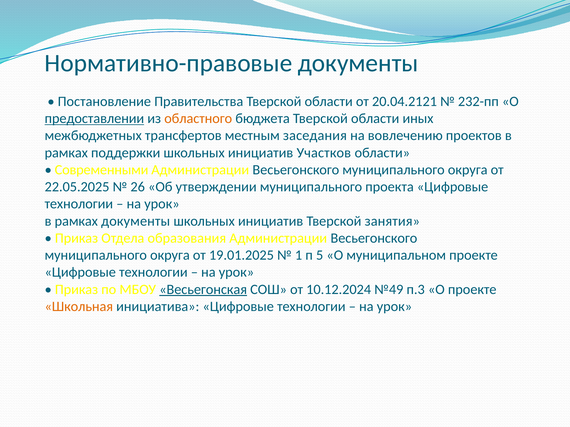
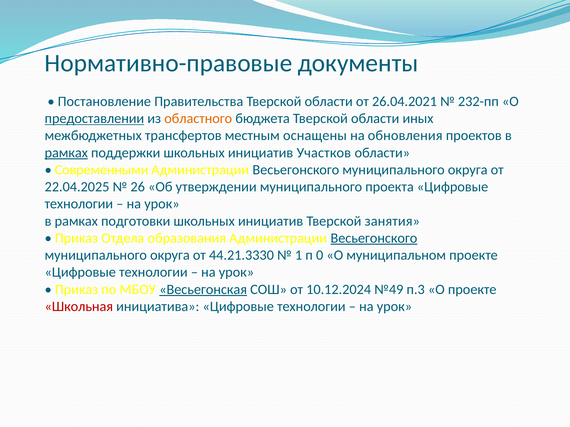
20.04.2121: 20.04.2121 -> 26.04.2021
заседания: заседания -> оснащены
вовлечению: вовлечению -> обновления
рамках at (66, 153) underline: none -> present
22.05.2025: 22.05.2025 -> 22.04.2025
рамках документы: документы -> подготовки
Весьегонского at (374, 238) underline: none -> present
19.01.2025: 19.01.2025 -> 44.21.3330
5: 5 -> 0
Школьная colour: orange -> red
